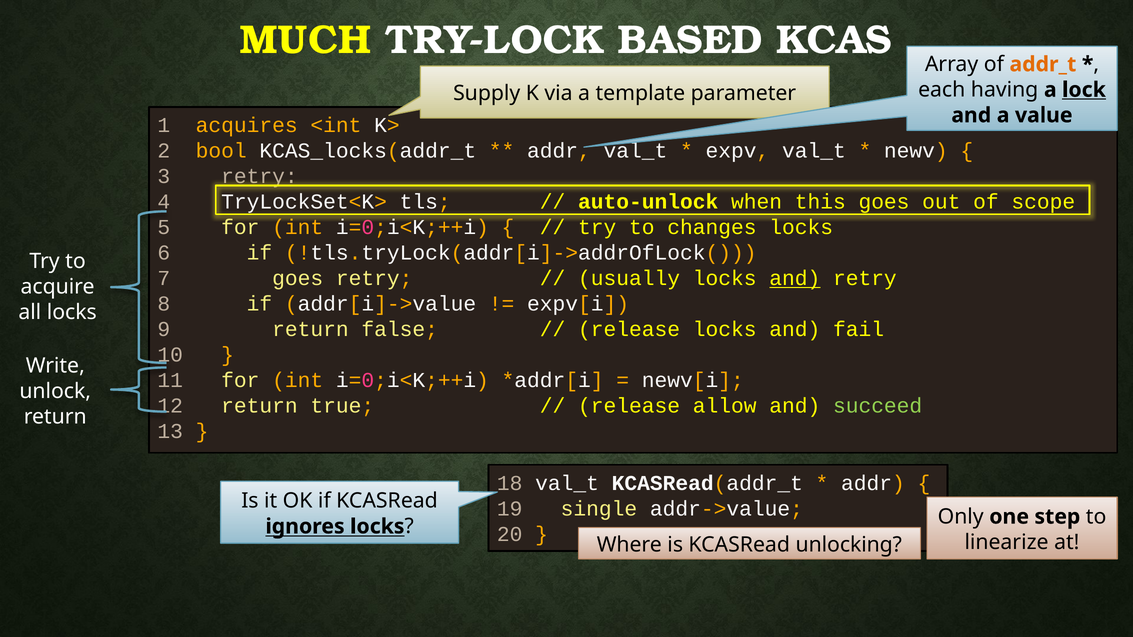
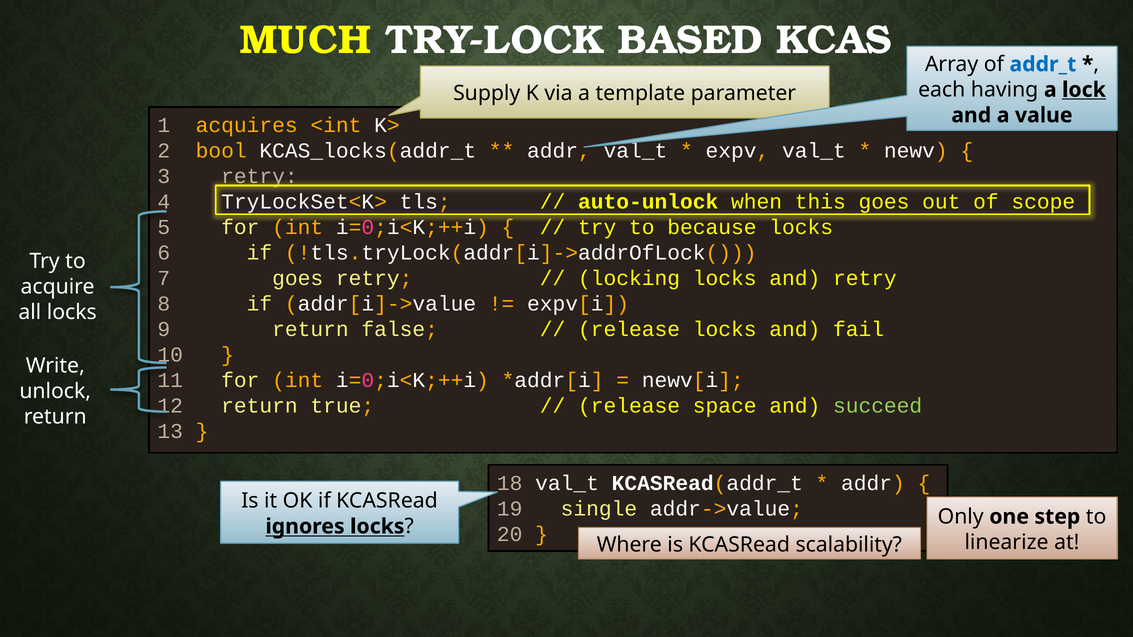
addr_t colour: orange -> blue
changes: changes -> because
usually: usually -> locking
and at (795, 278) underline: present -> none
allow: allow -> space
unlocking: unlocking -> scalability
